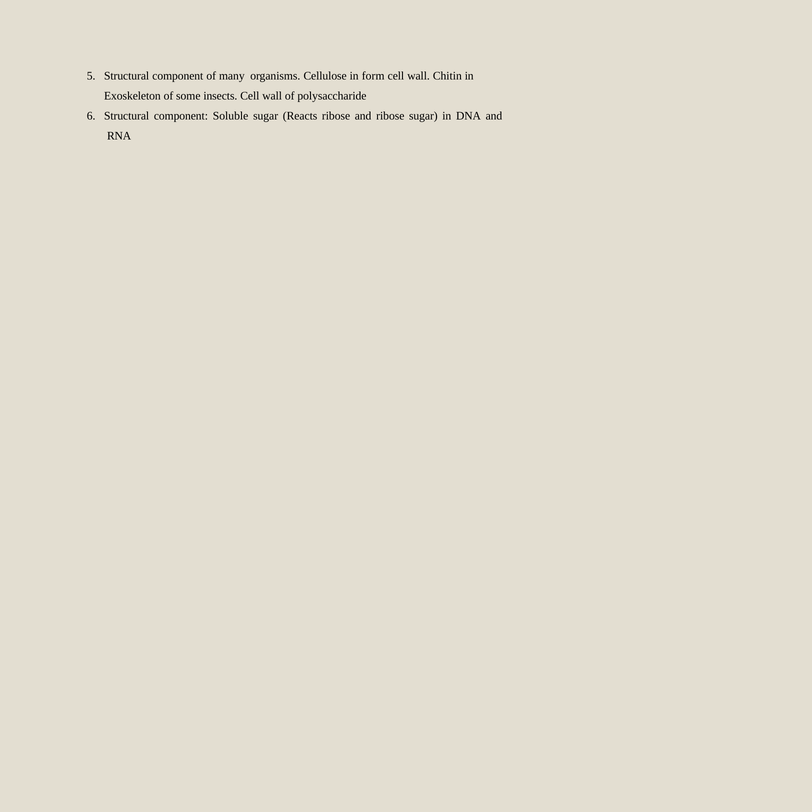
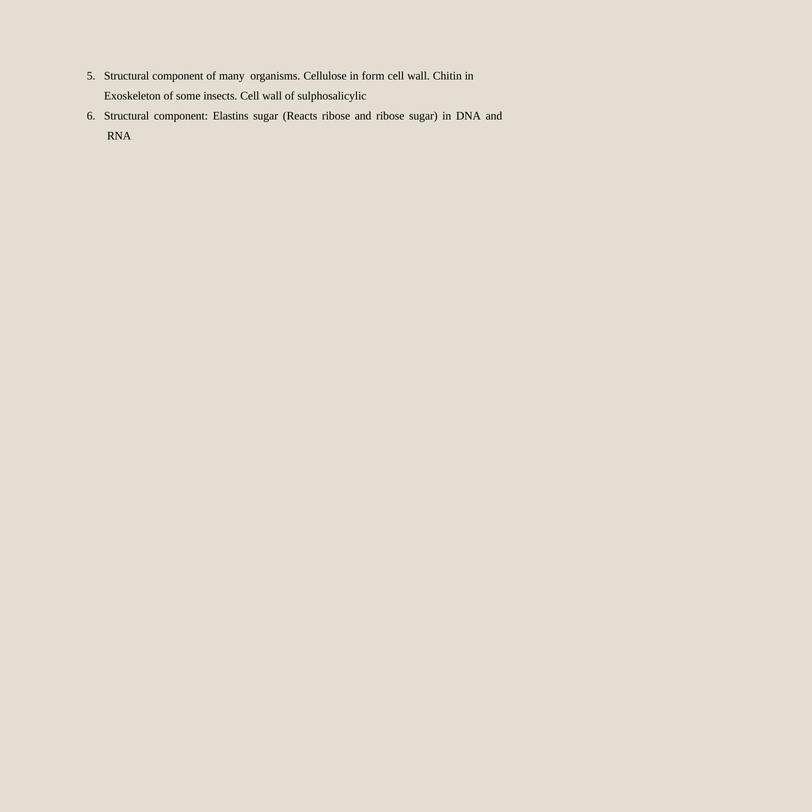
polysaccharide: polysaccharide -> sulphosalicylic
Soluble: Soluble -> Elastins
